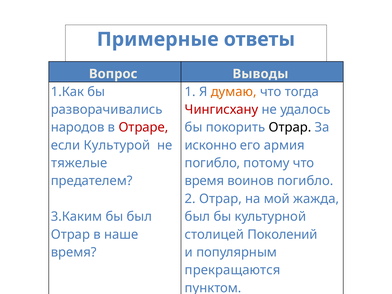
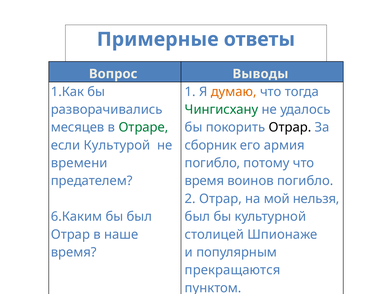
Чингисхану colour: red -> green
народов: народов -> месяцев
Отраре colour: red -> green
исконно: исконно -> сборник
тяжелые: тяжелые -> времени
жажда: жажда -> нельзя
3.Каким: 3.Каким -> 6.Каким
Поколений: Поколений -> Шпионаже
